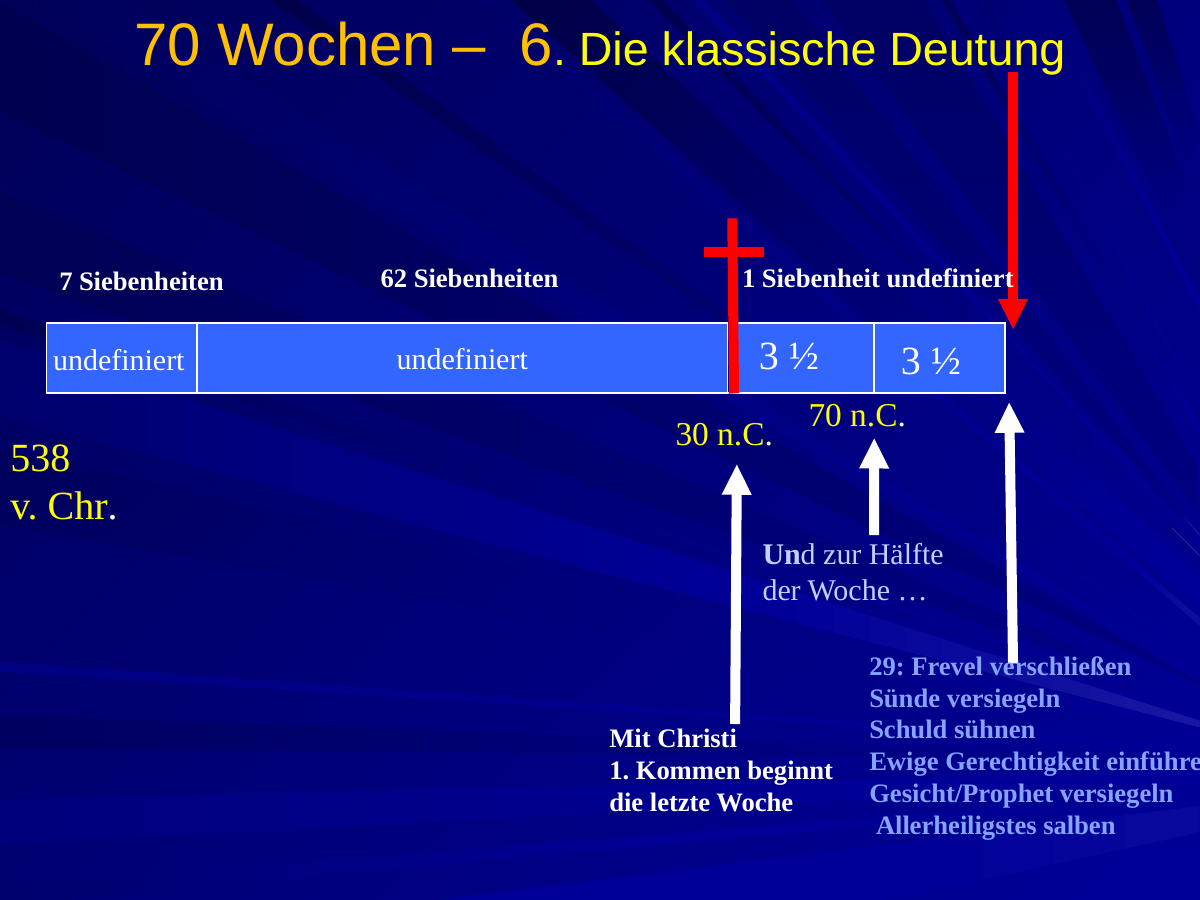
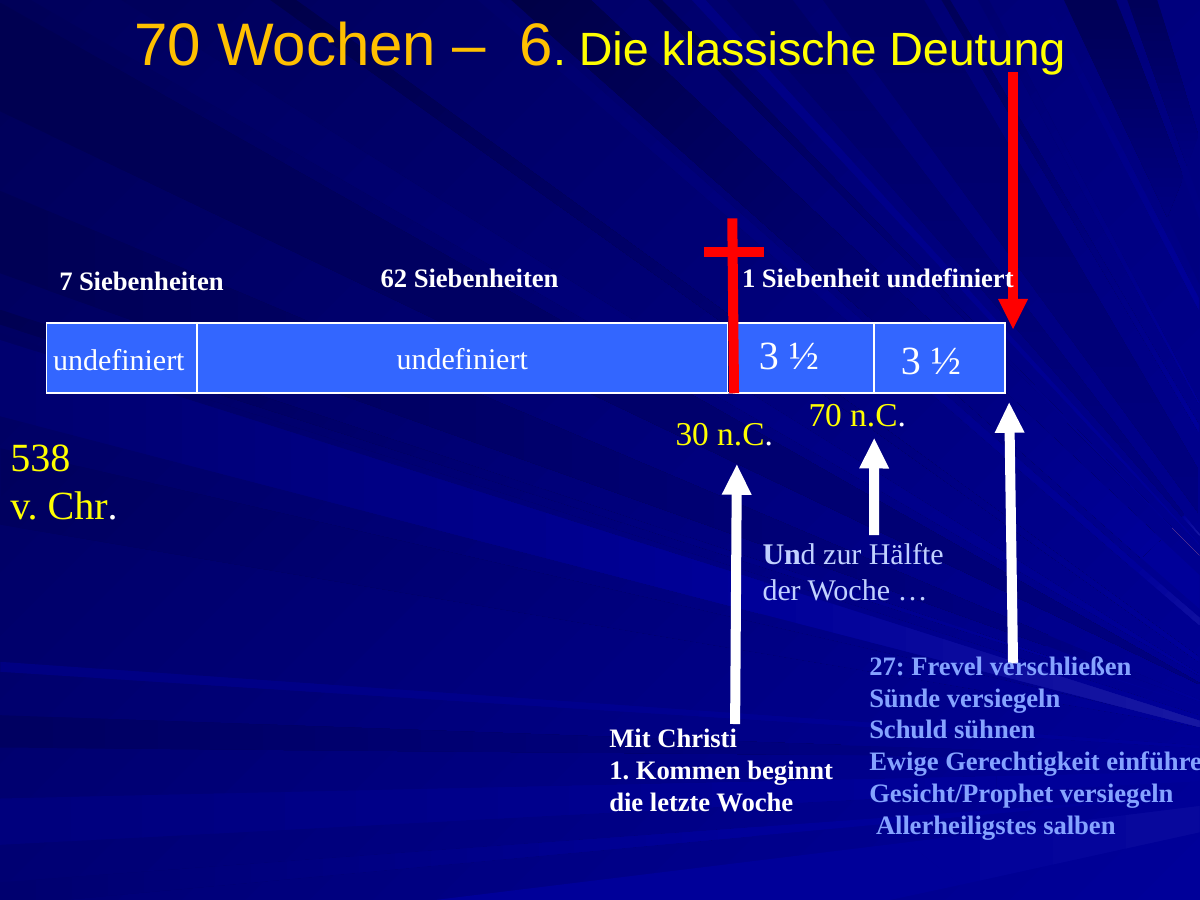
29: 29 -> 27
